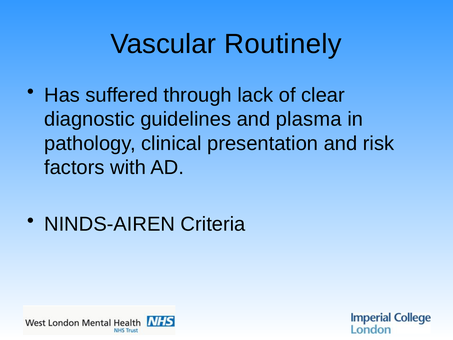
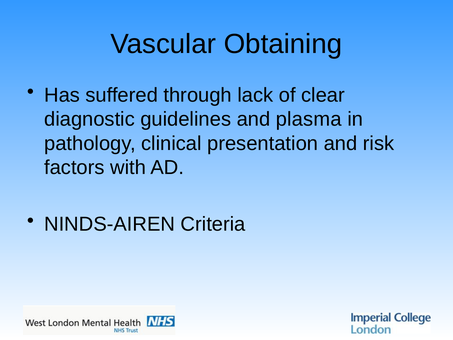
Routinely: Routinely -> Obtaining
